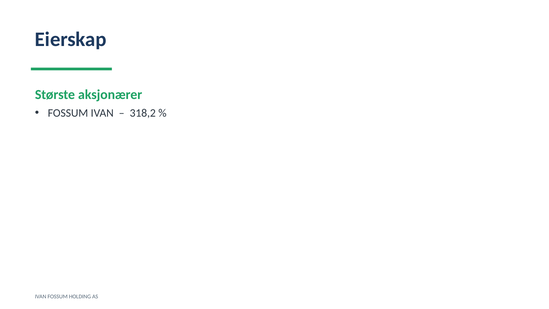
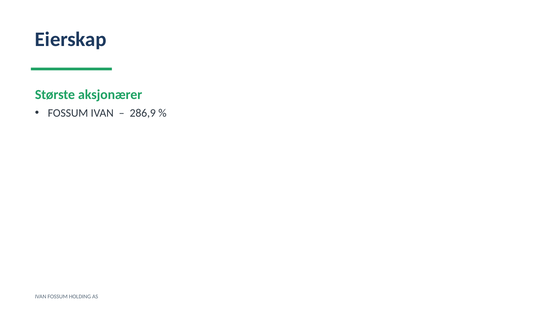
318,2: 318,2 -> 286,9
